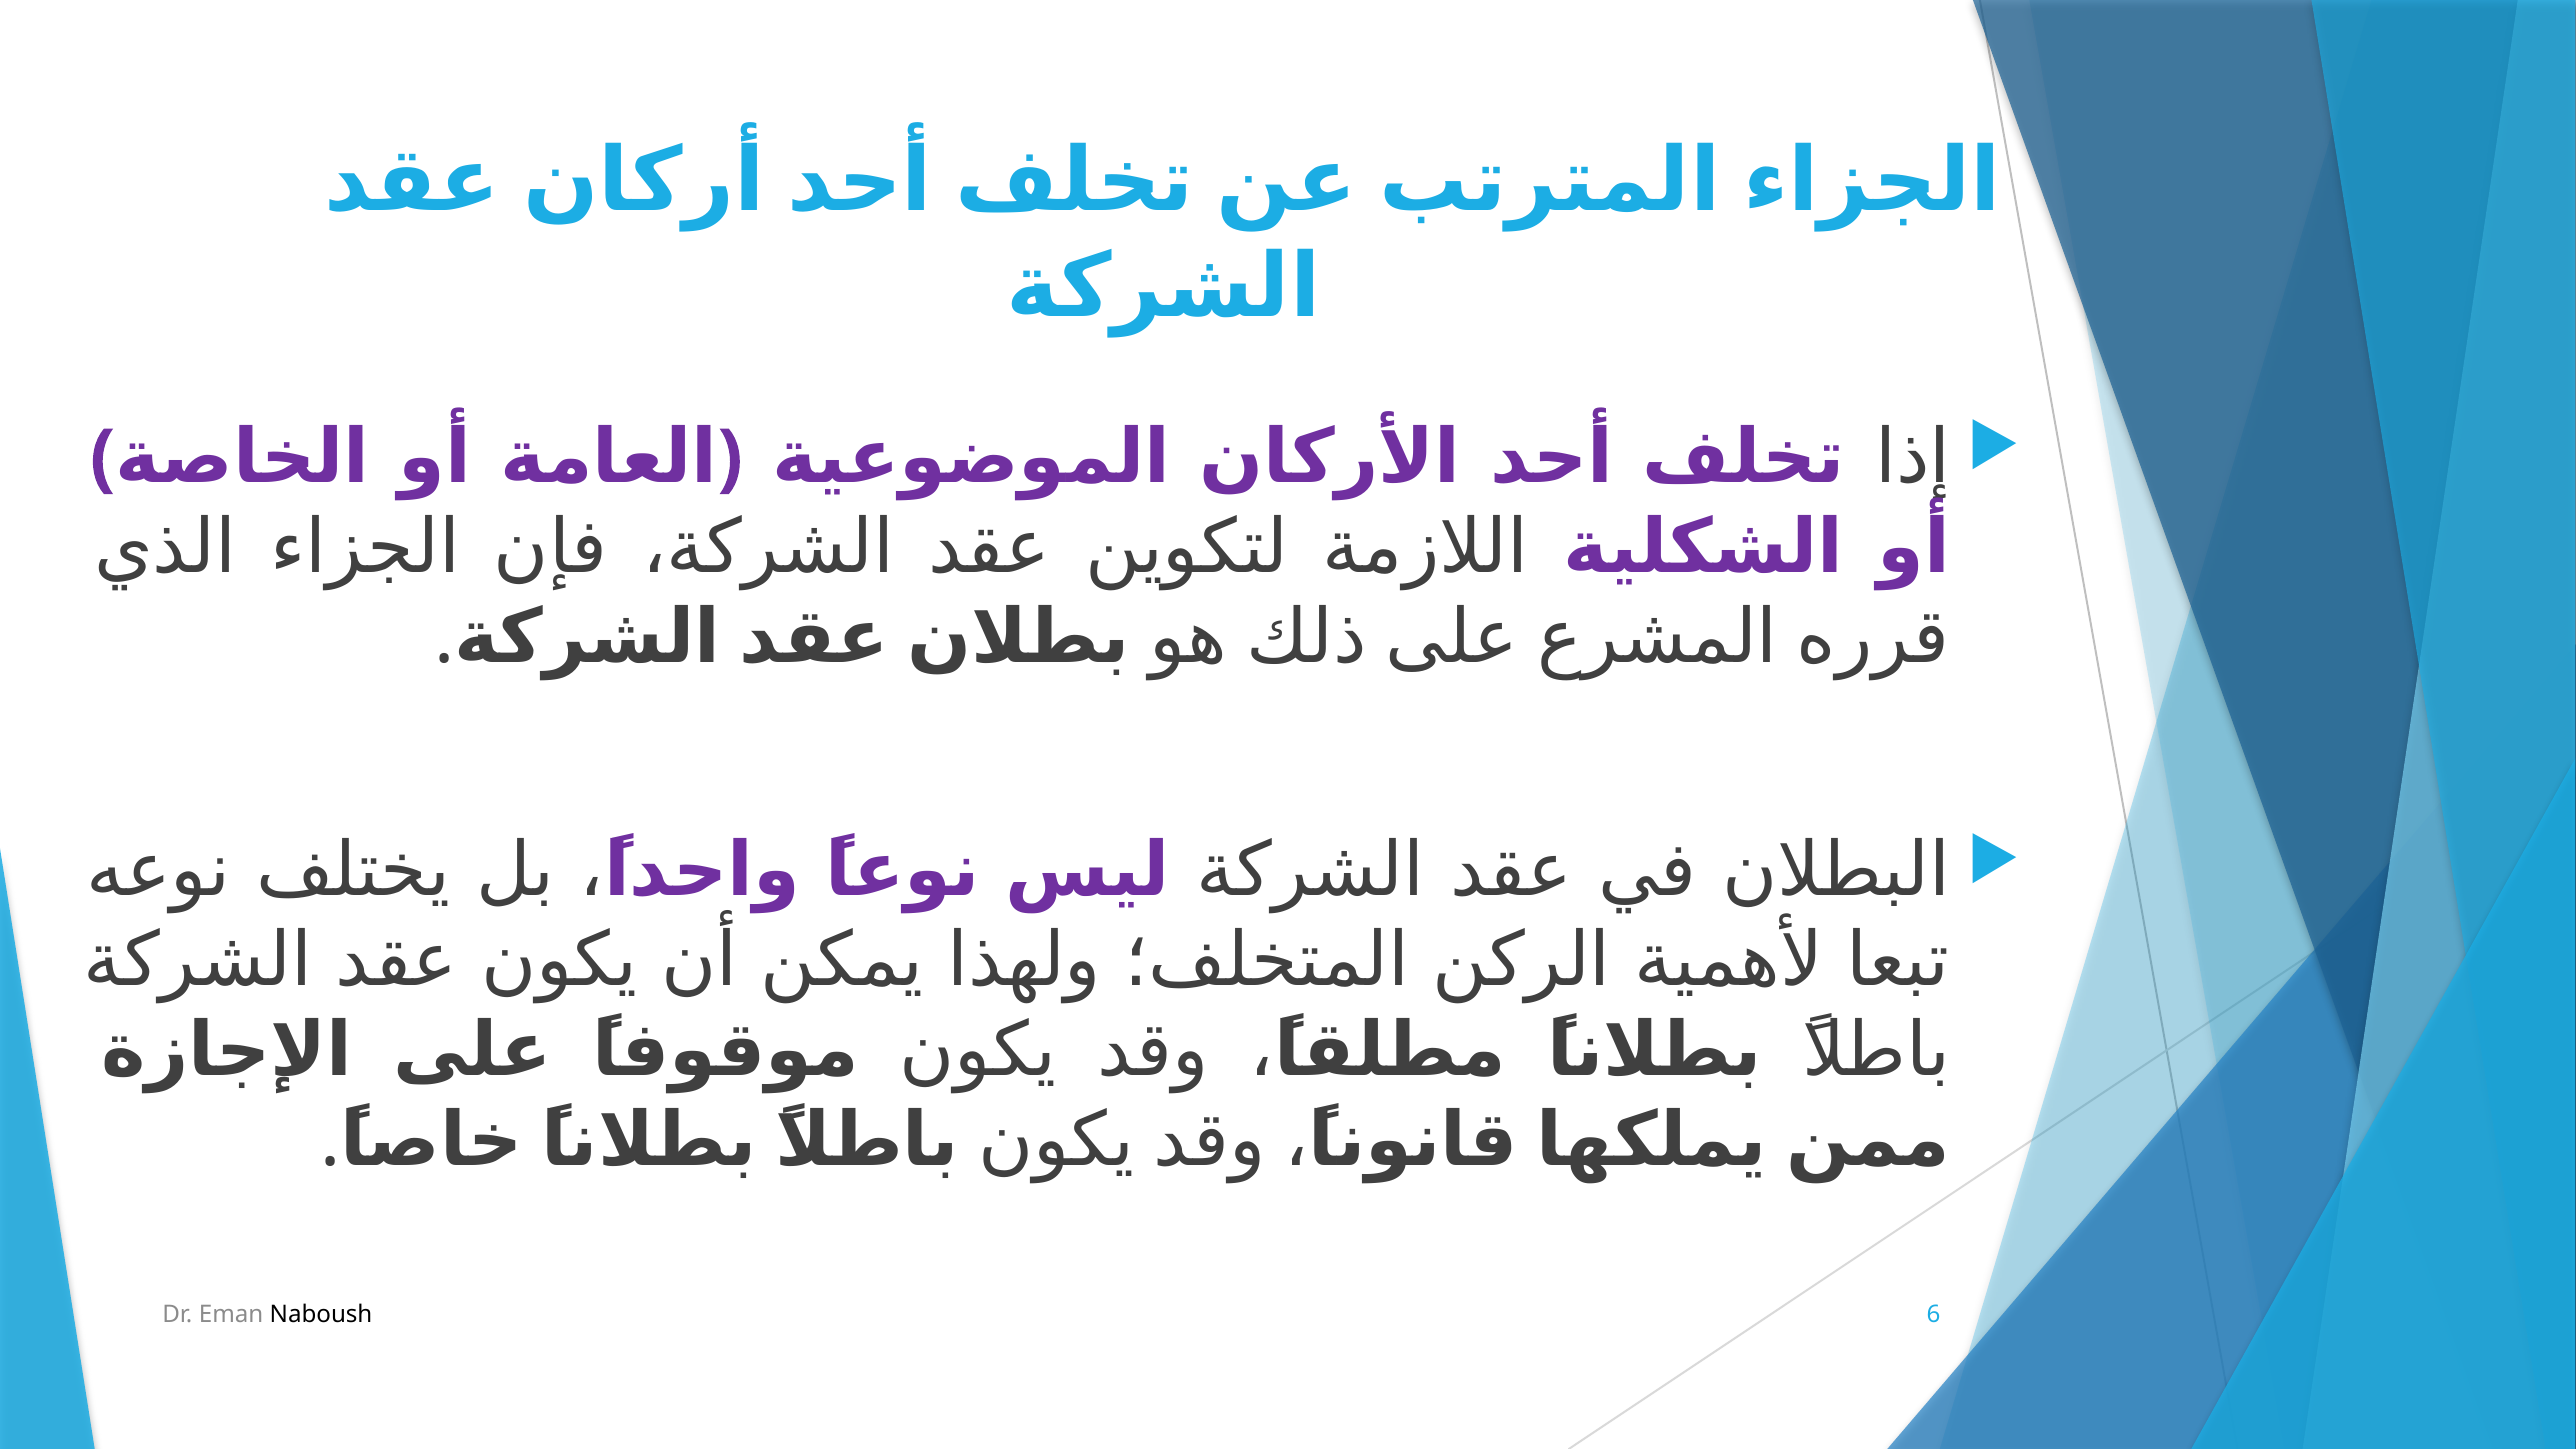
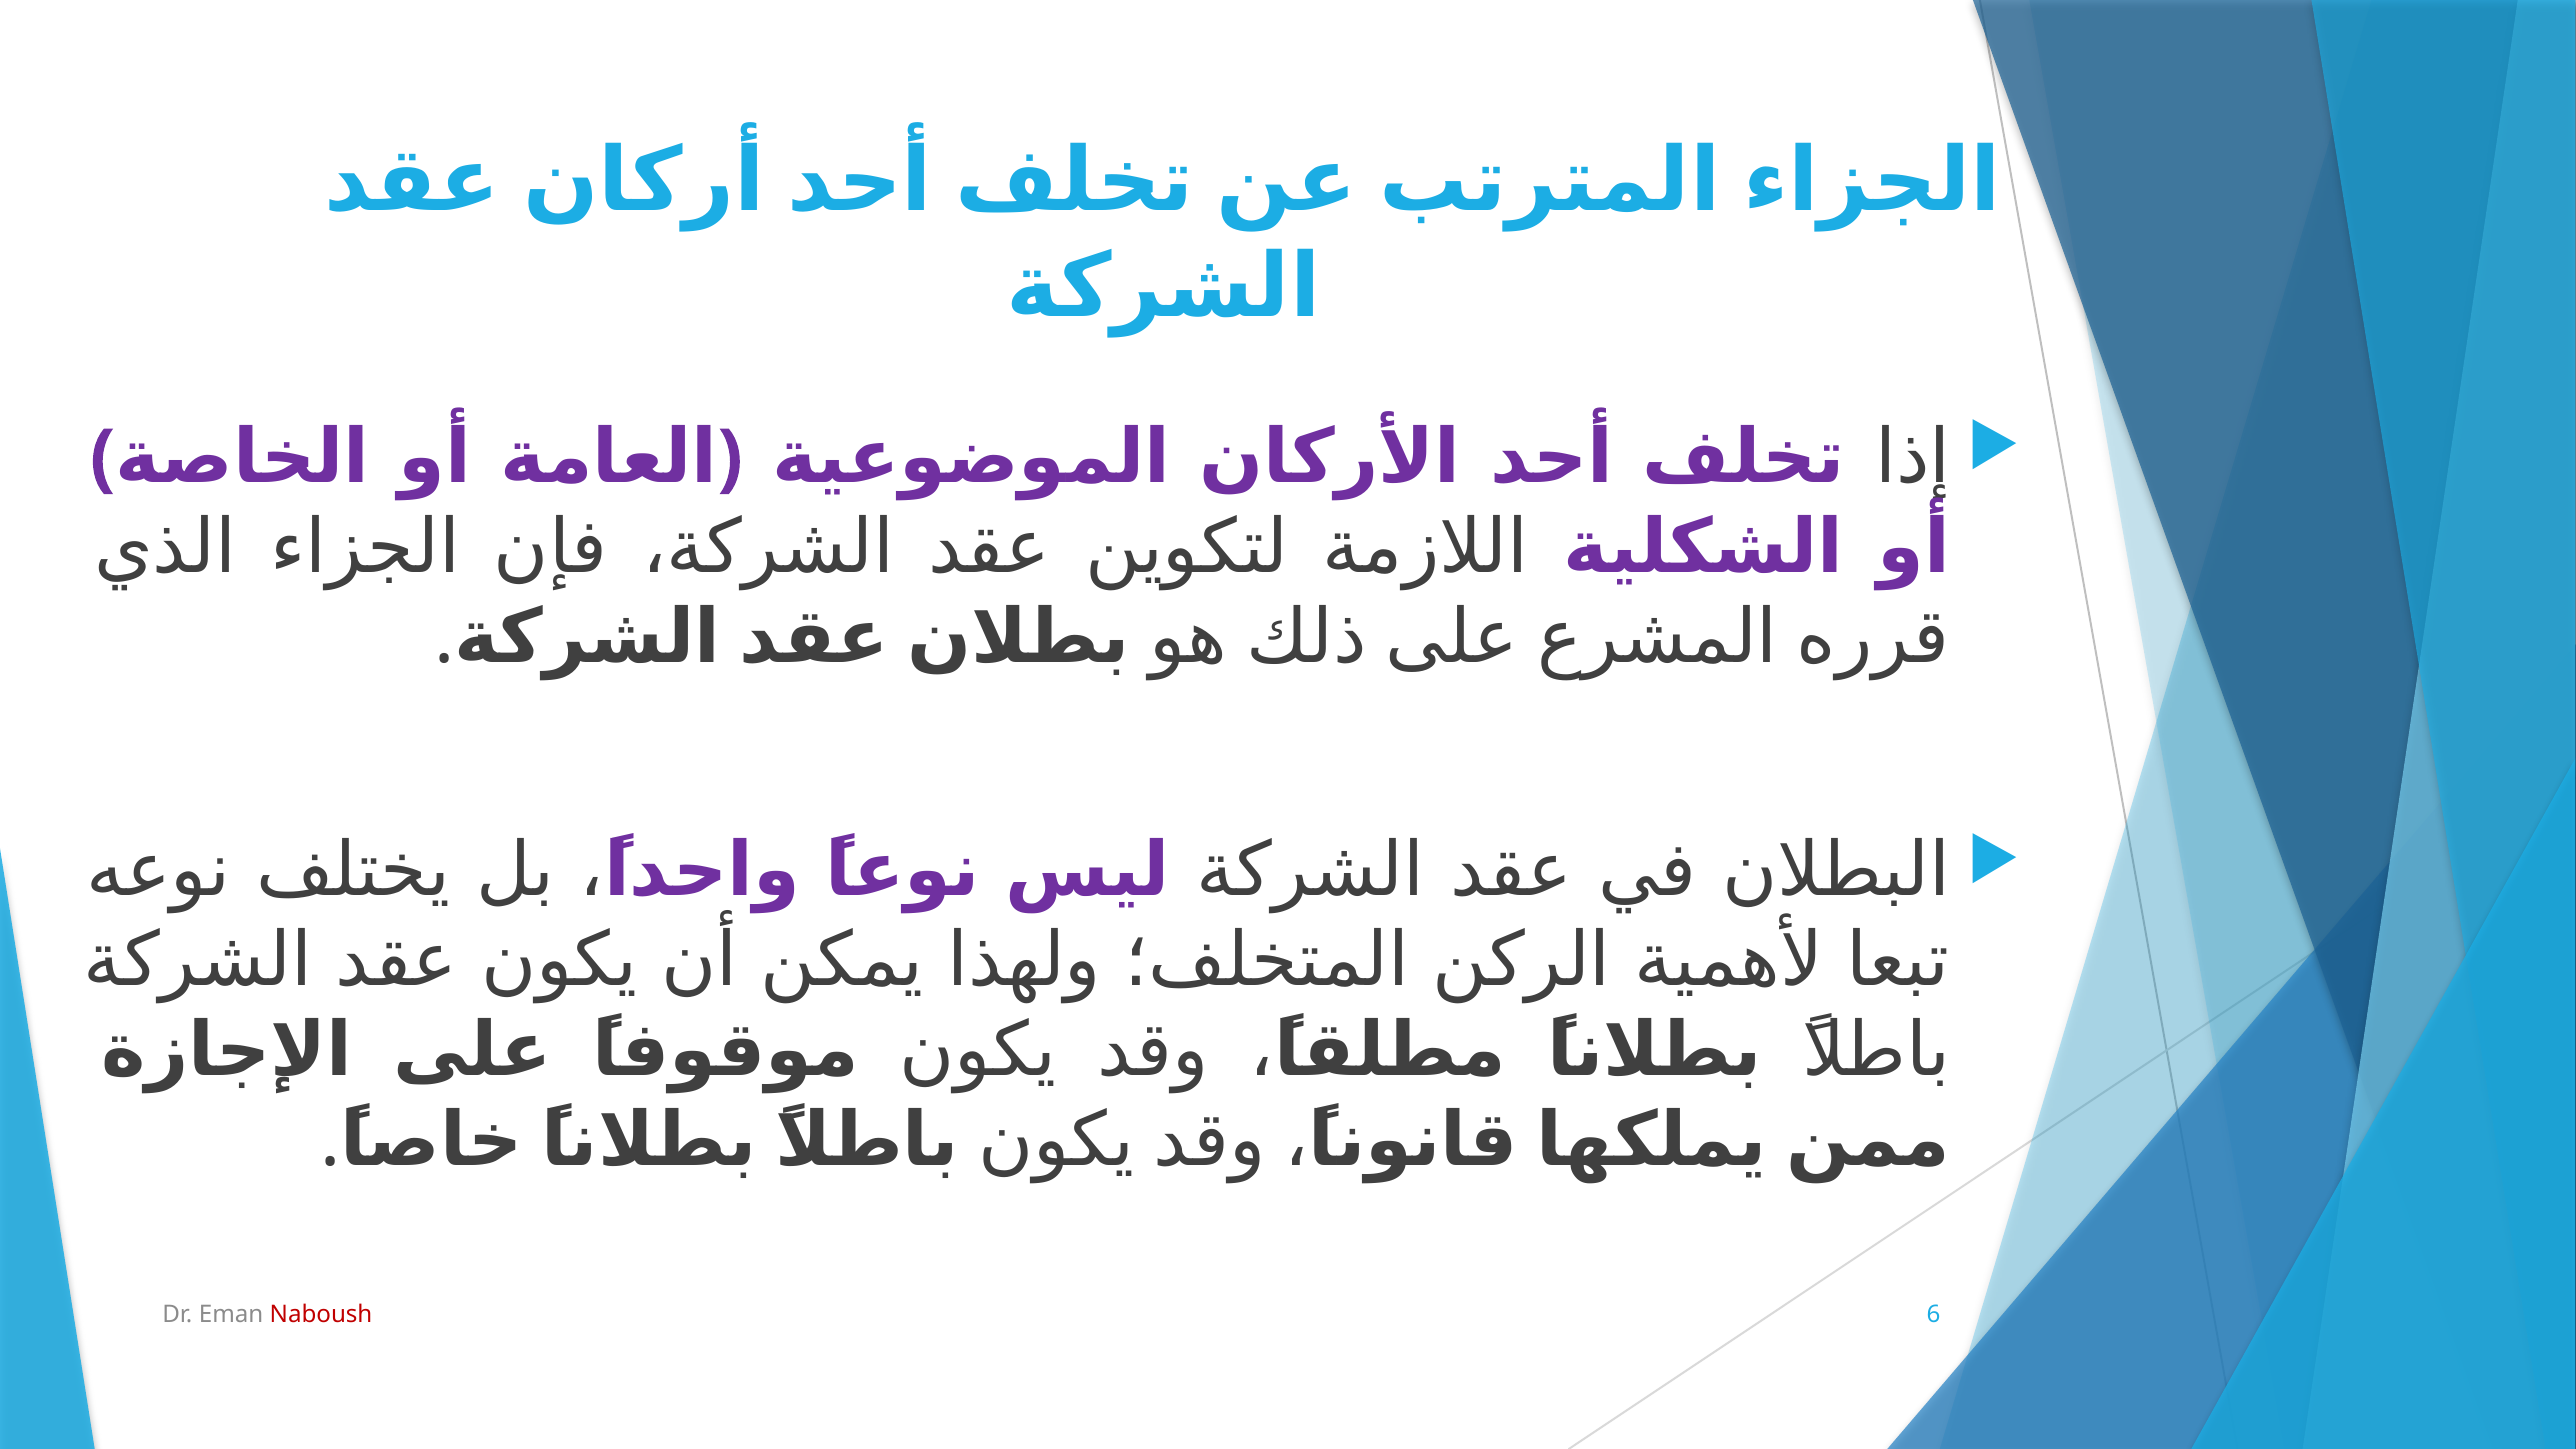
Naboush colour: black -> red
